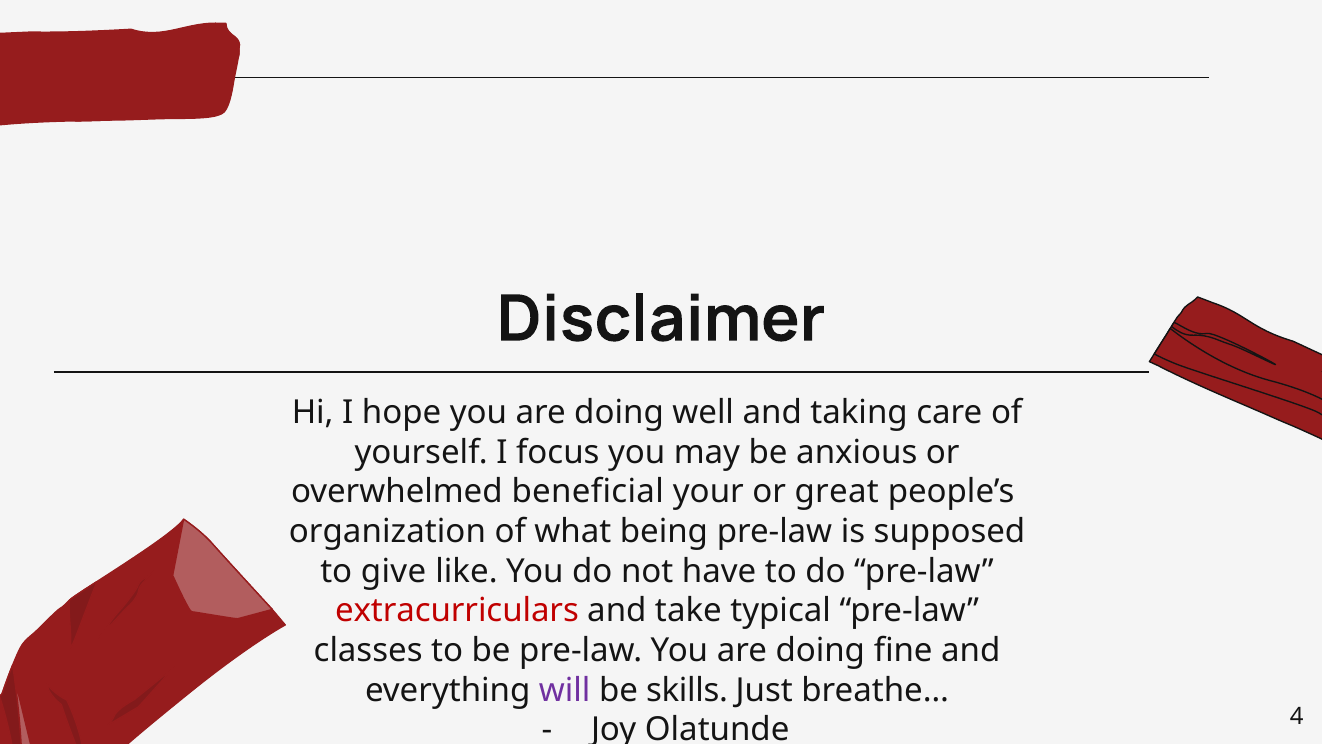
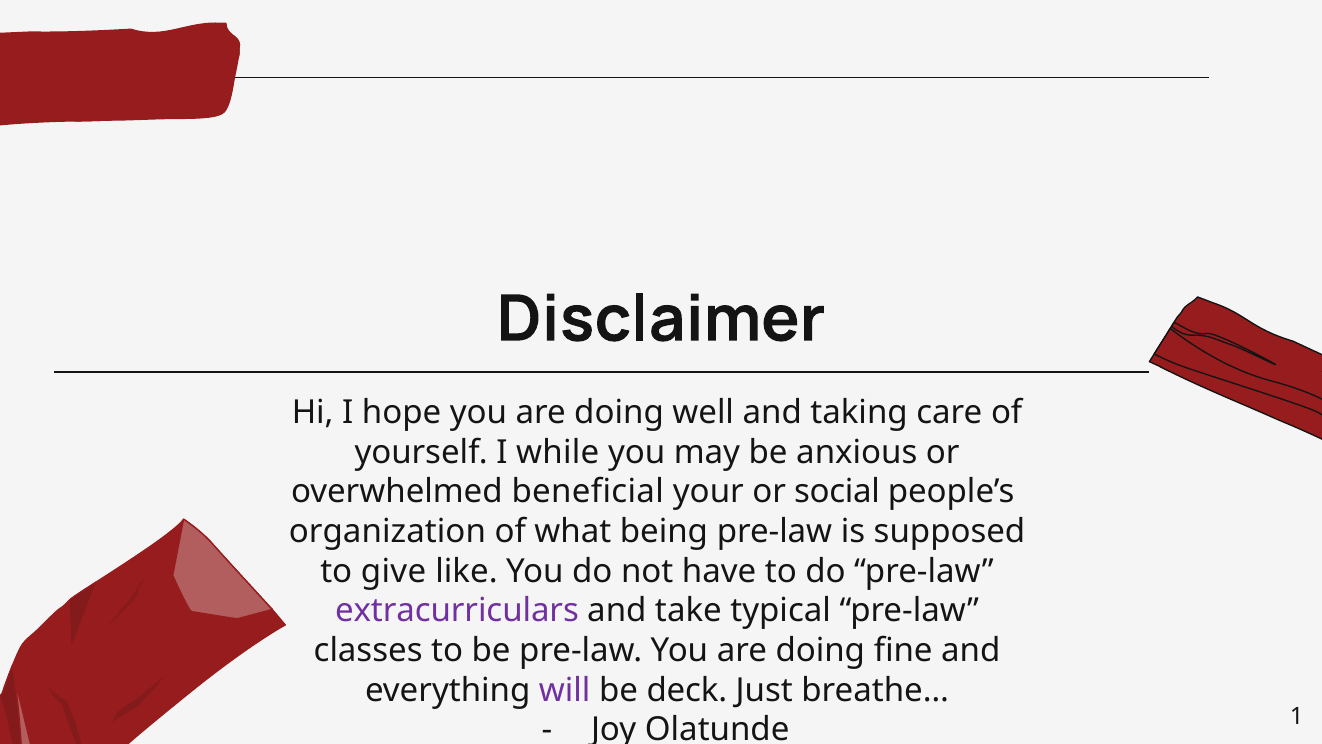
focus: focus -> while
great: great -> social
extracurriculars colour: red -> purple
skills: skills -> deck
4: 4 -> 1
